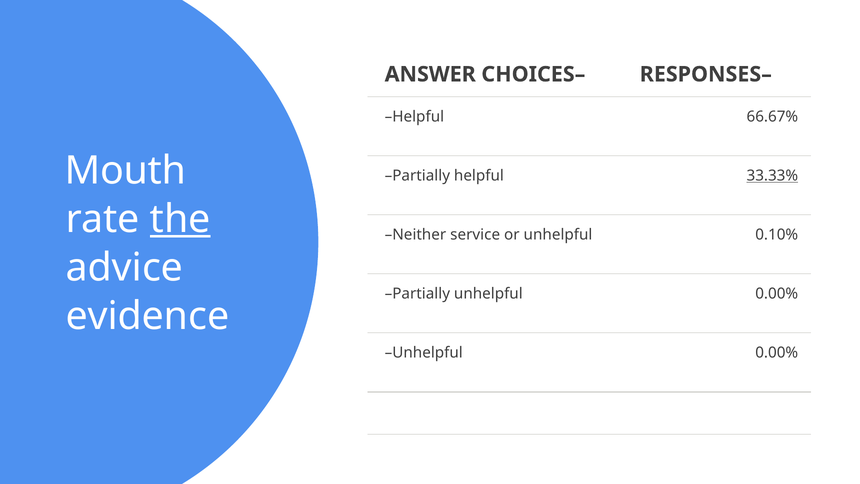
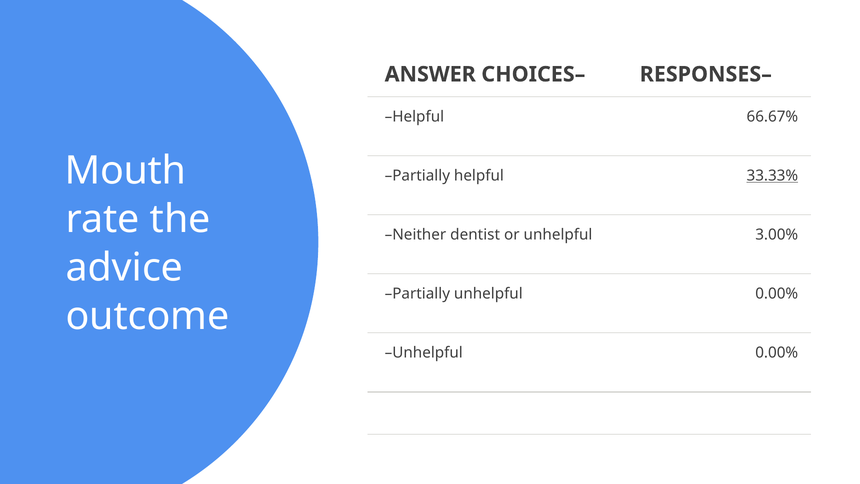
the underline: present -> none
service: service -> dentist
0.10%: 0.10% -> 3.00%
evidence: evidence -> outcome
